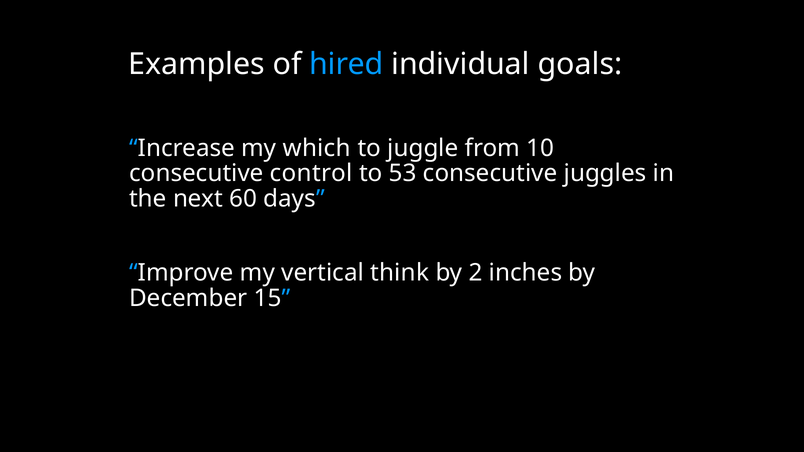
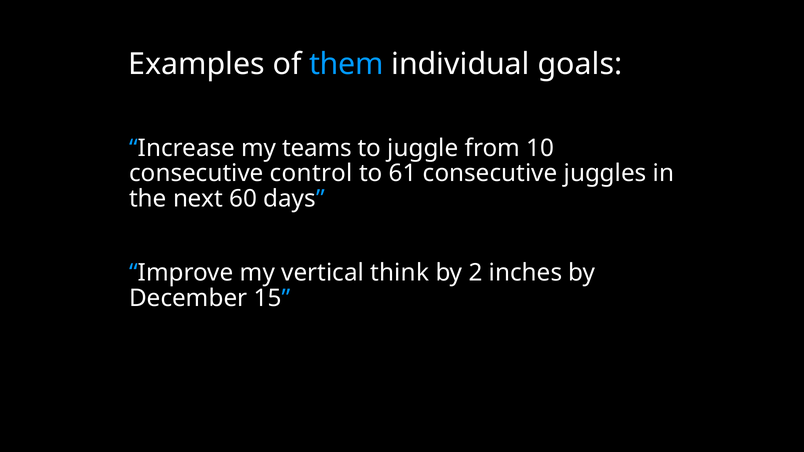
hired: hired -> them
which: which -> teams
53: 53 -> 61
